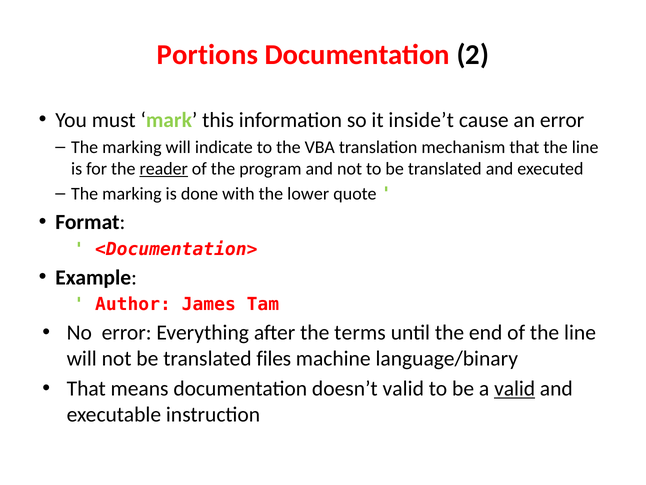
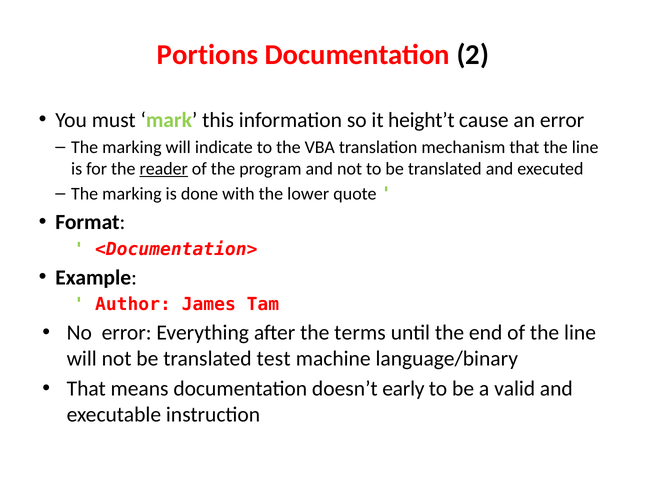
inside’t: inside’t -> height’t
files: files -> test
doesn’t valid: valid -> early
valid at (515, 388) underline: present -> none
